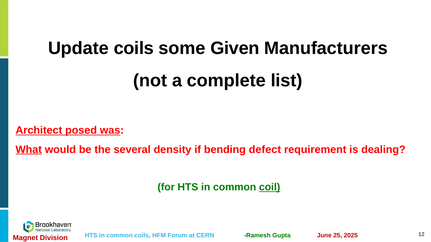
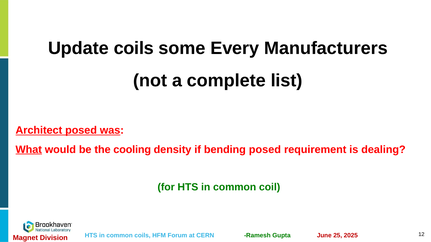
Given: Given -> Every
several: several -> cooling
bending defect: defect -> posed
coil underline: present -> none
